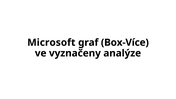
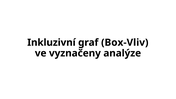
Microsoft: Microsoft -> Inkluzivní
Box-Více: Box-Více -> Box-Vliv
